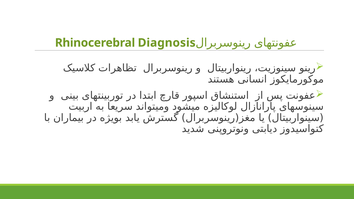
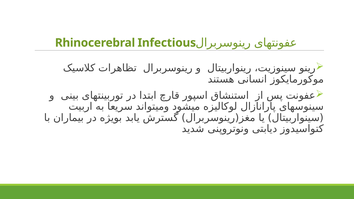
Diagnosis: Diagnosis -> Infectious
